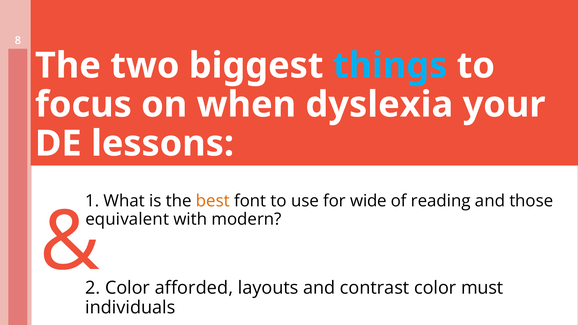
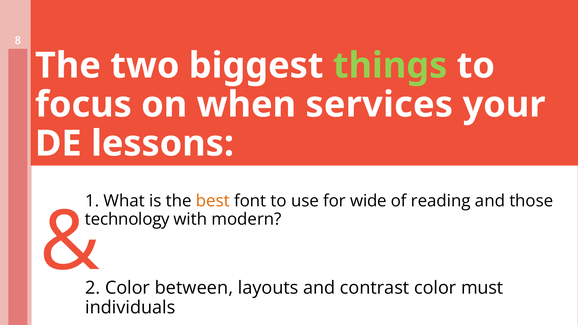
things colour: light blue -> light green
dyslexia: dyslexia -> services
equivalent: equivalent -> technology
afforded: afforded -> between
